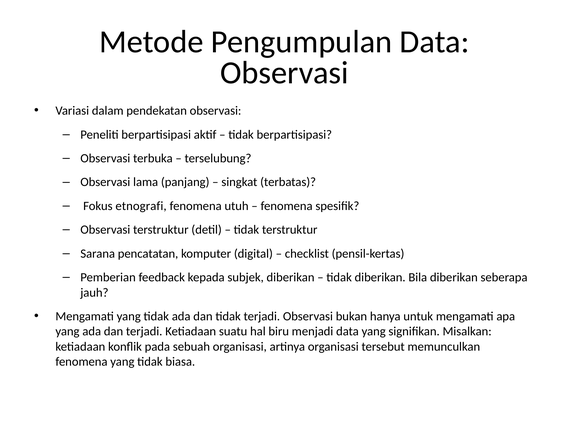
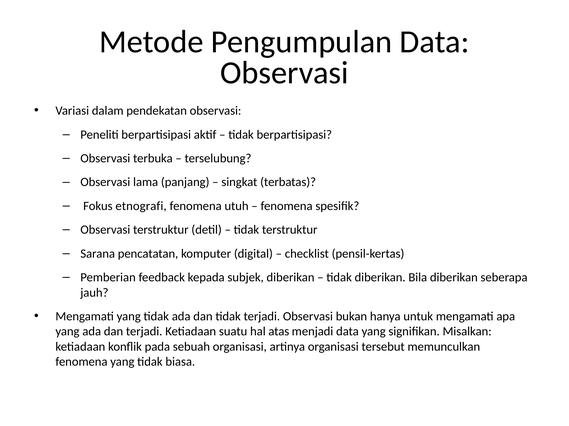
biru: biru -> atas
